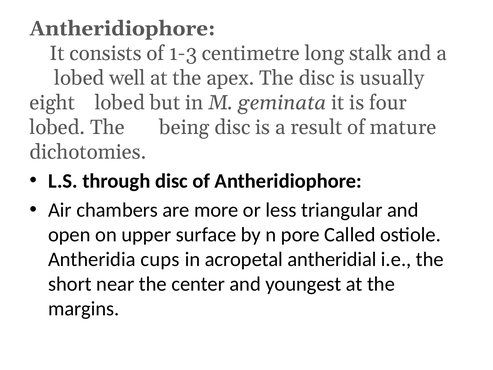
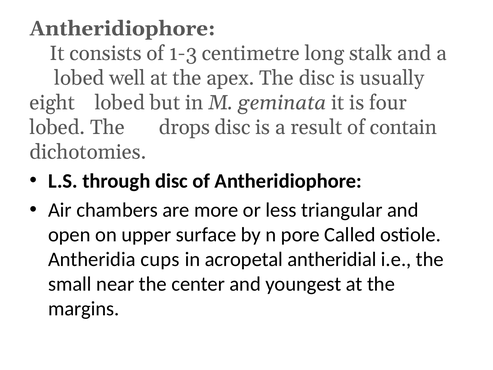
being: being -> drops
mature: mature -> contain
short: short -> small
